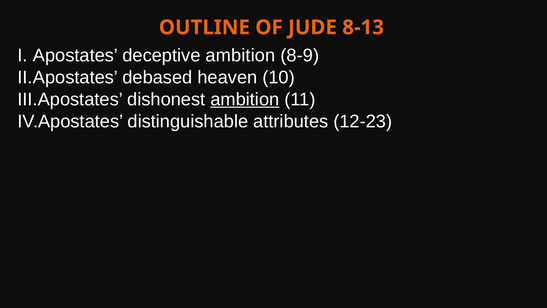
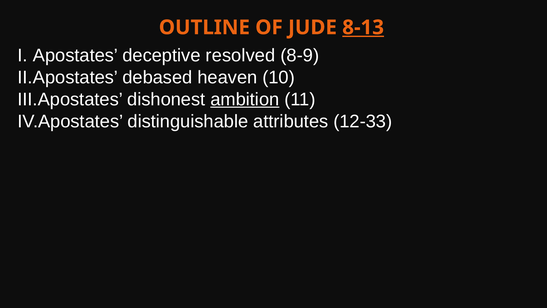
8-13 underline: none -> present
deceptive ambition: ambition -> resolved
12-23: 12-23 -> 12-33
